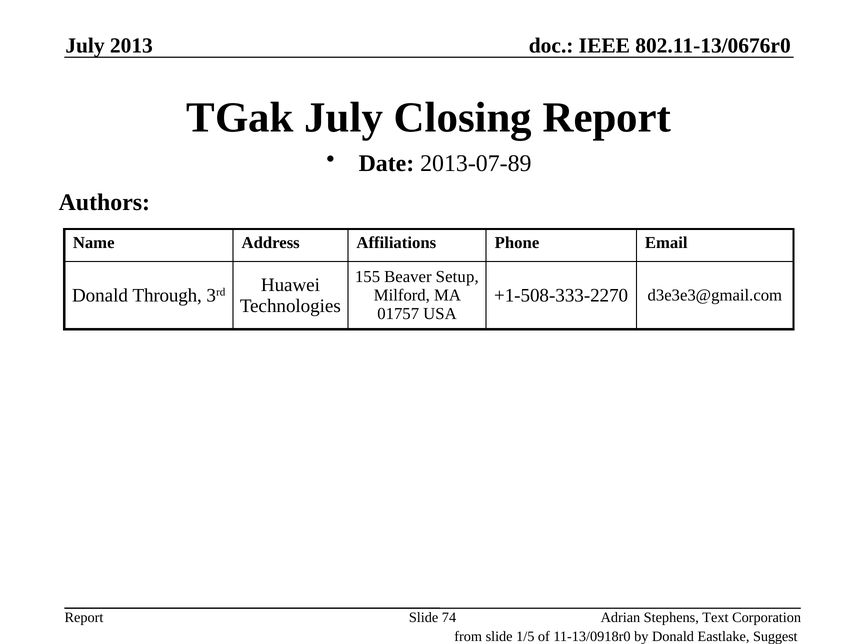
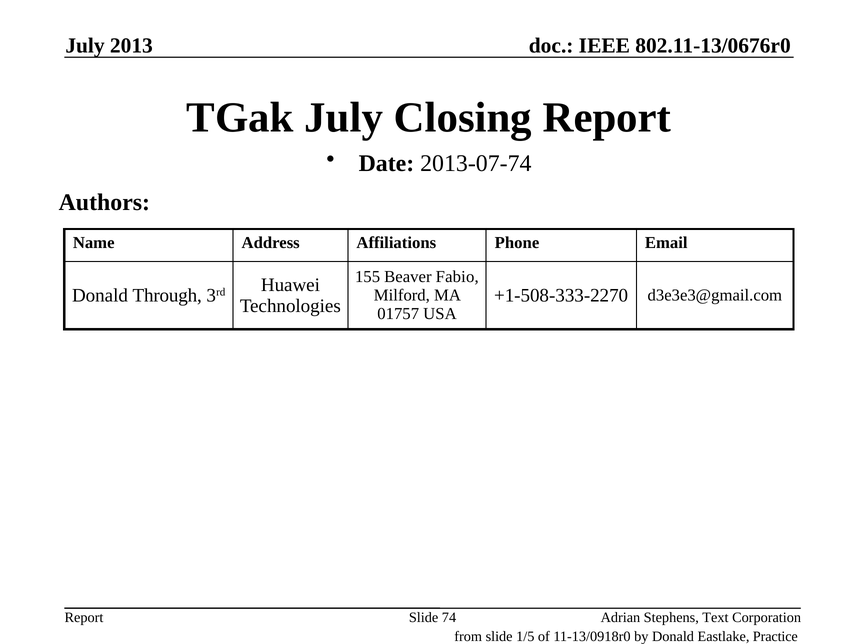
2013-07-89: 2013-07-89 -> 2013-07-74
Setup: Setup -> Fabio
Suggest: Suggest -> Practice
